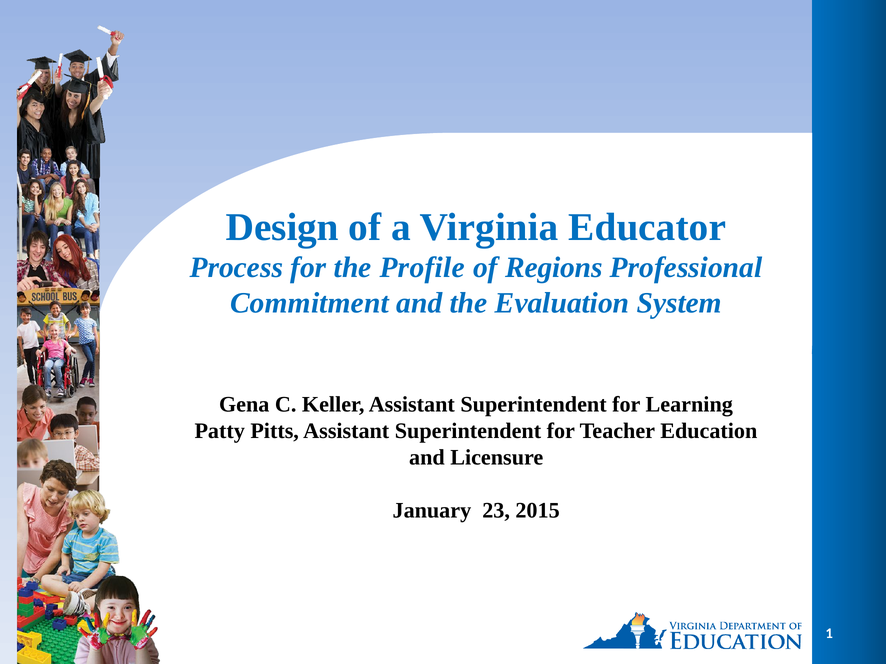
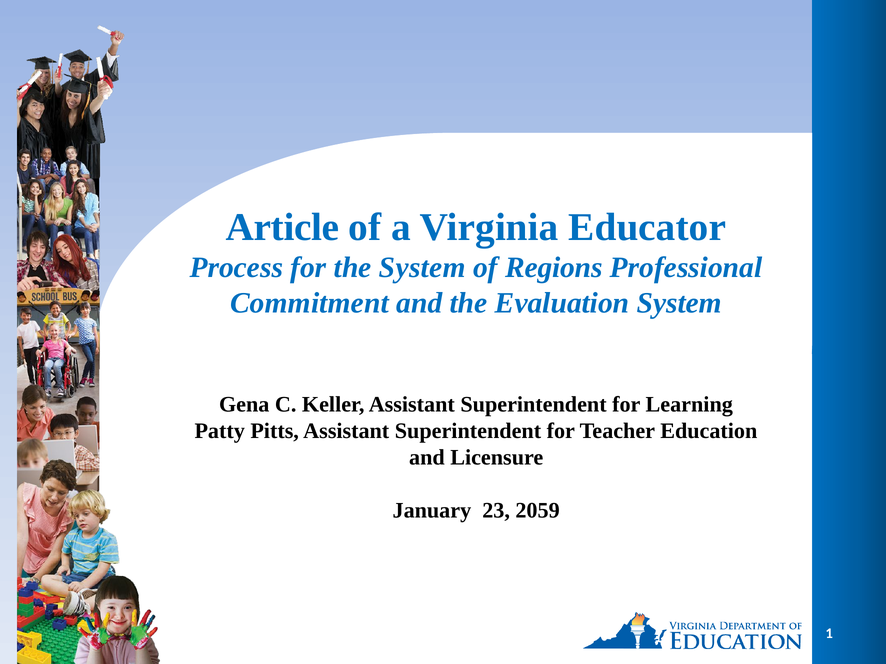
Design: Design -> Article
the Profile: Profile -> System
2015: 2015 -> 2059
